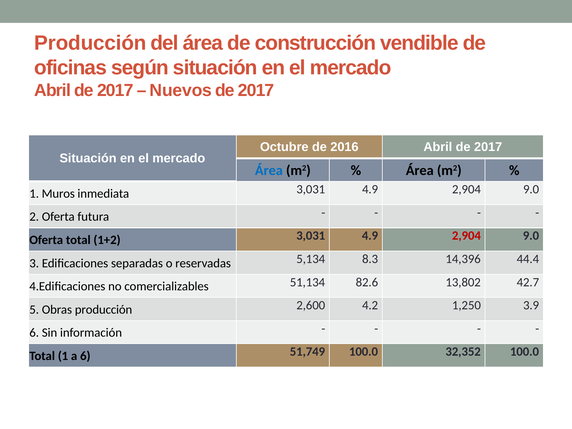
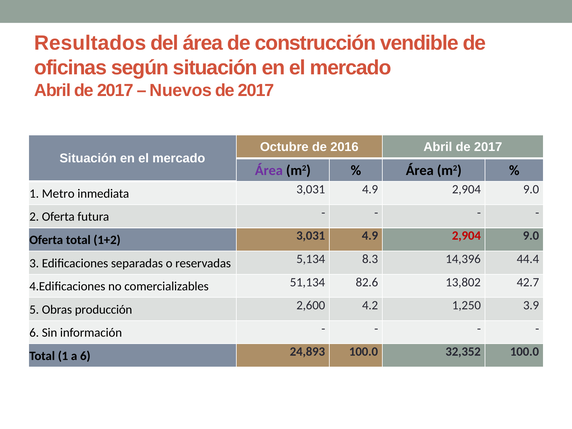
Producción at (90, 43): Producción -> Resultados
Área at (269, 170) colour: blue -> purple
Muros: Muros -> Metro
51,749: 51,749 -> 24,893
